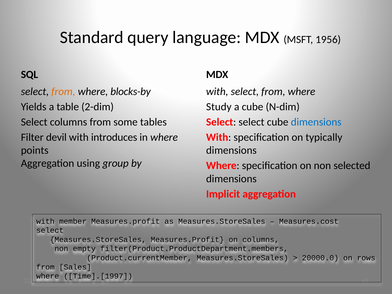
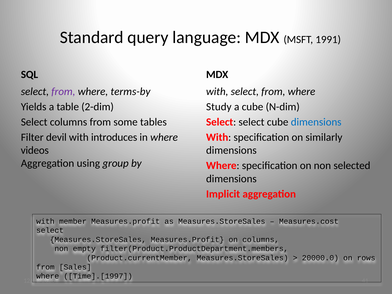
1956: 1956 -> 1991
from at (63, 91) colour: orange -> purple
blocks-by: blocks-by -> terms-by
typically: typically -> similarly
points: points -> videos
